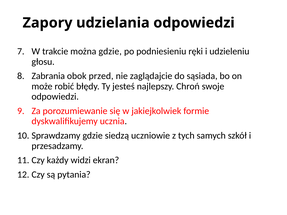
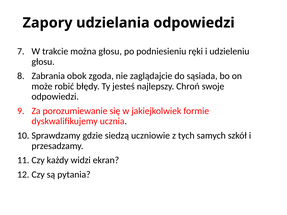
można gdzie: gdzie -> głosu
przed: przed -> zgoda
